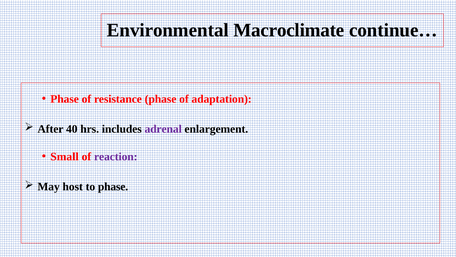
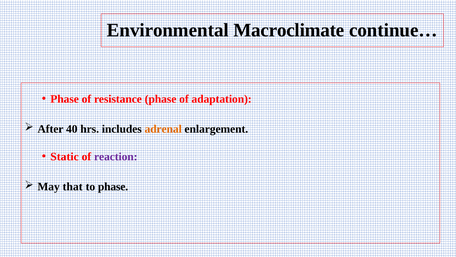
adrenal colour: purple -> orange
Small: Small -> Static
host: host -> that
